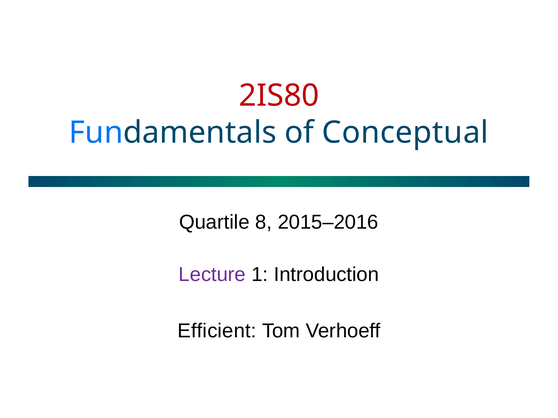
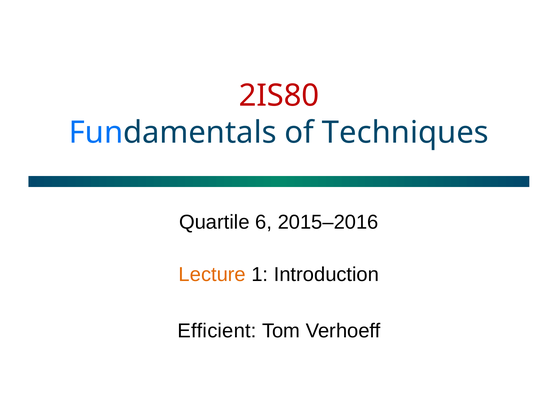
Conceptual: Conceptual -> Techniques
8: 8 -> 6
Lecture colour: purple -> orange
